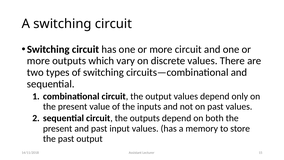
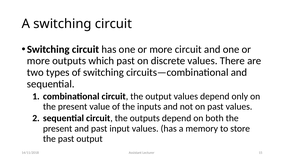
which vary: vary -> past
